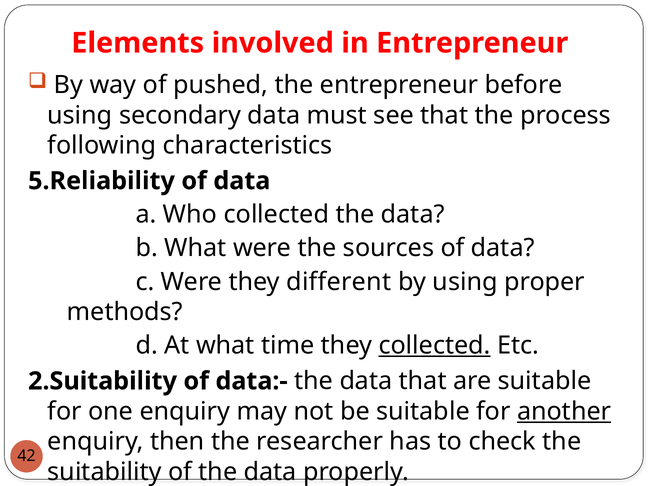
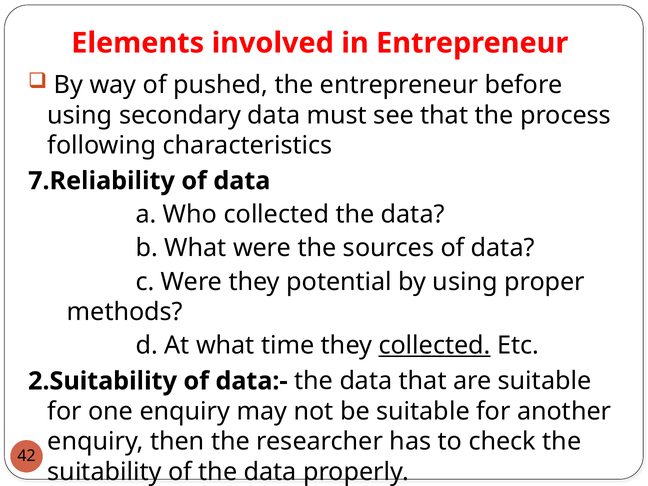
5.Reliability: 5.Reliability -> 7.Reliability
different: different -> potential
another underline: present -> none
